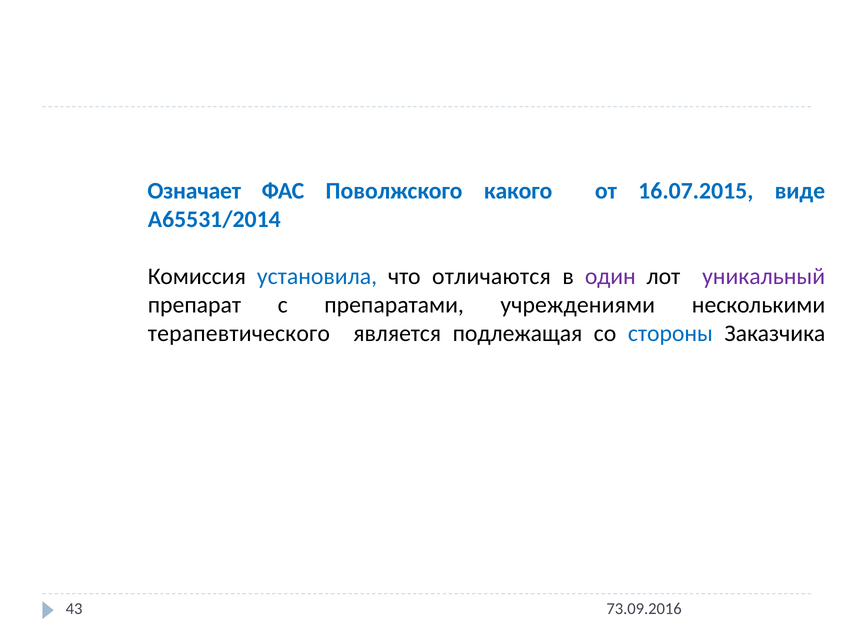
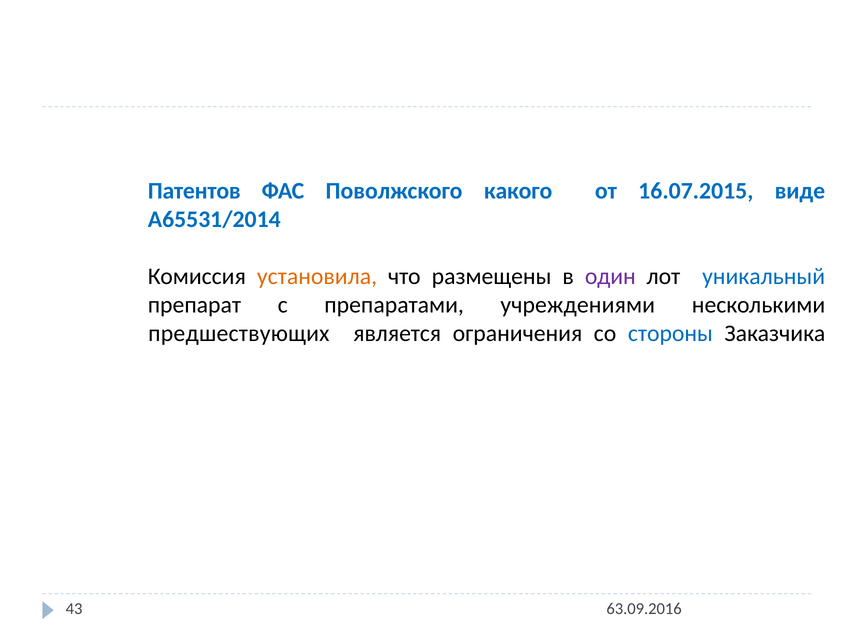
Означает: Означает -> Патентов
установила colour: blue -> orange
отличаются: отличаются -> размещены
уникальный colour: purple -> blue
терапевтического: терапевтического -> предшествующих
подлежащая: подлежащая -> ограничения
73.09.2016: 73.09.2016 -> 63.09.2016
